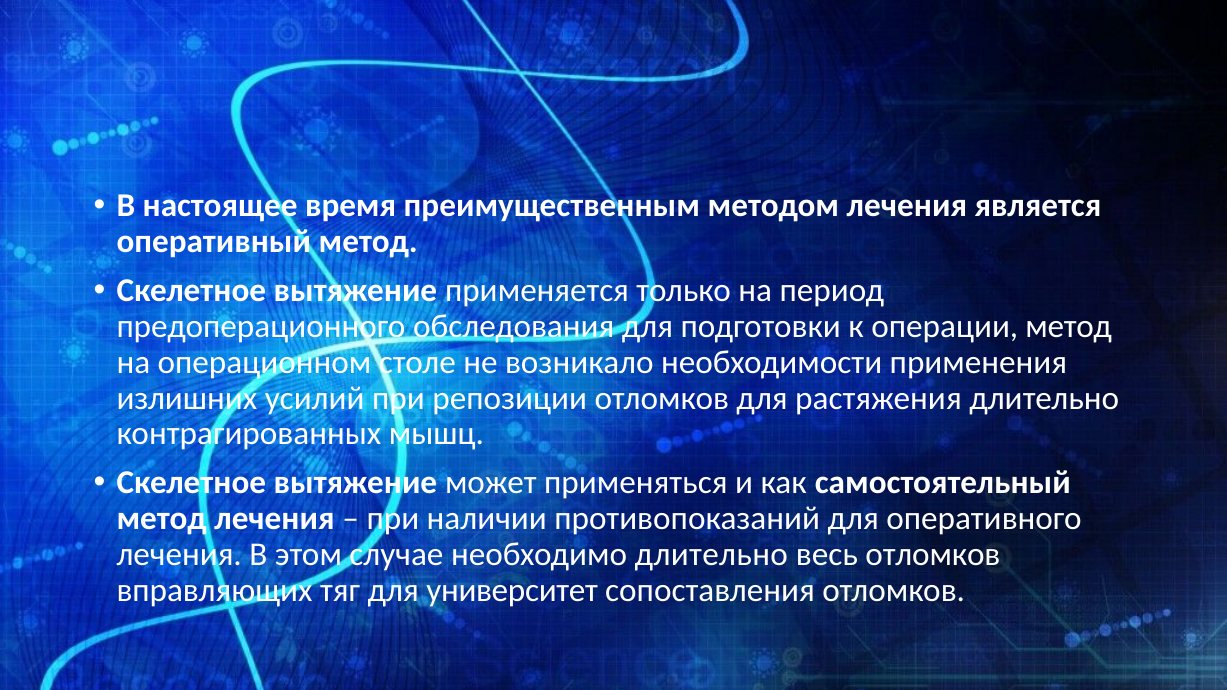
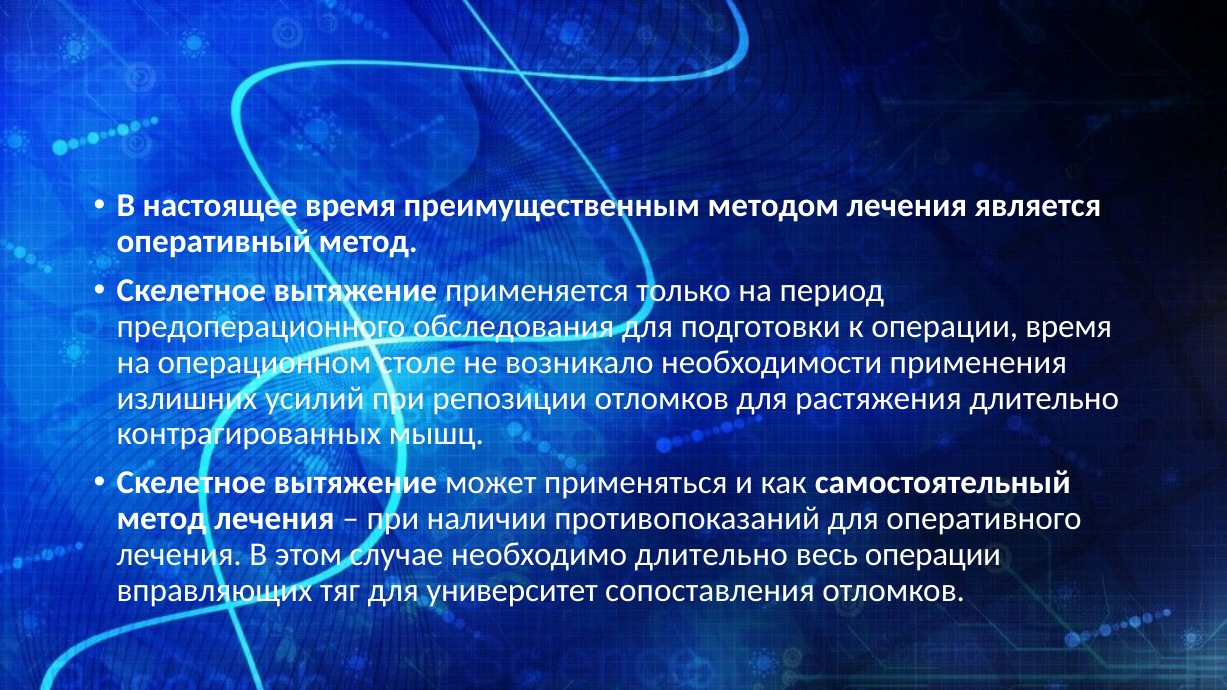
операции метод: метод -> время
весь отломков: отломков -> операции
